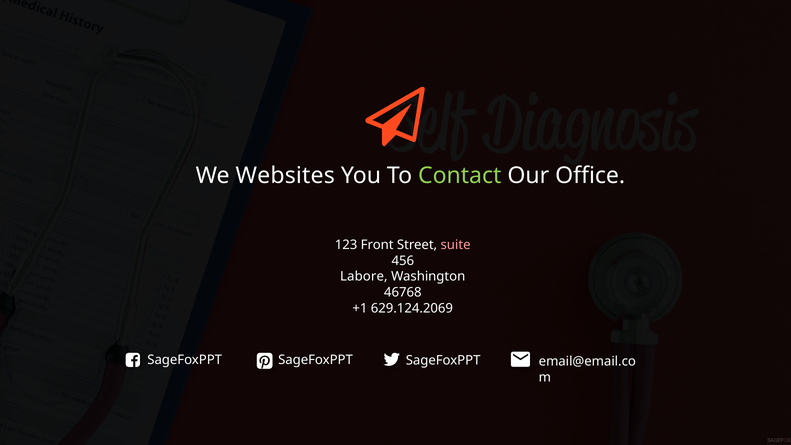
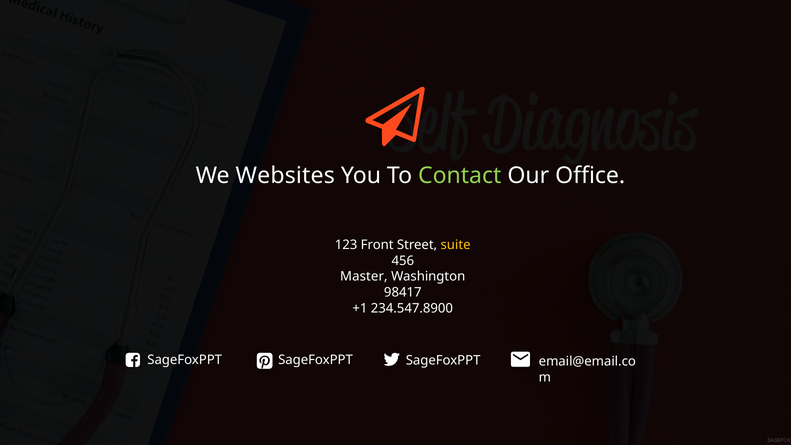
suite colour: pink -> yellow
Labore: Labore -> Master
46768: 46768 -> 98417
629.124.2069: 629.124.2069 -> 234.547.8900
